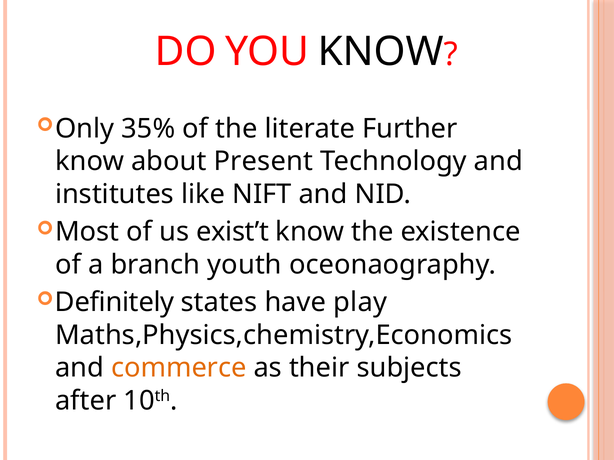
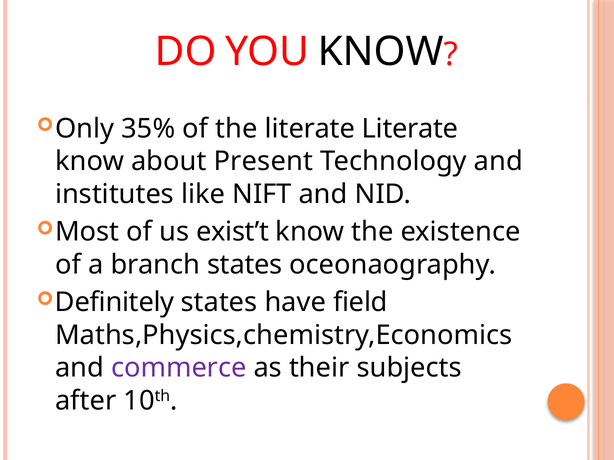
literate Further: Further -> Literate
branch youth: youth -> states
play: play -> field
commerce colour: orange -> purple
